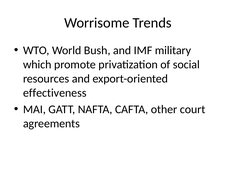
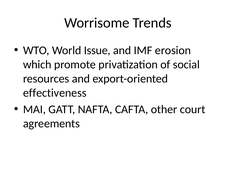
Bush: Bush -> Issue
military: military -> erosion
